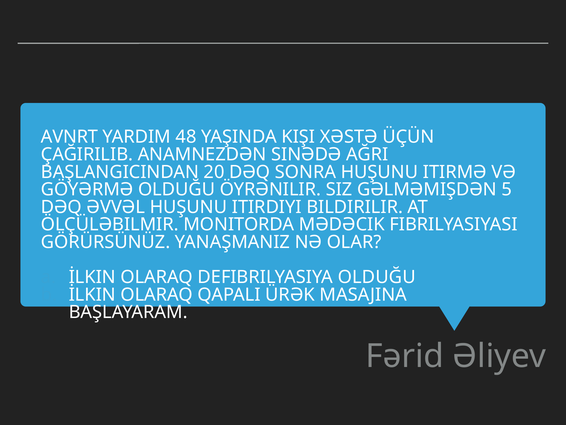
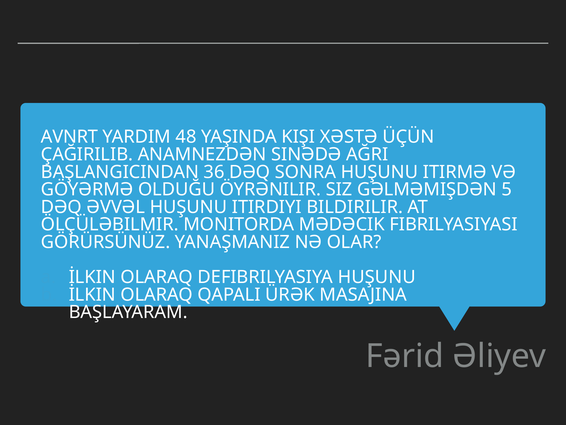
20: 20 -> 36
DEFIBRILYASIYA OLDUĞU: OLDUĞU -> HUŞUNU
